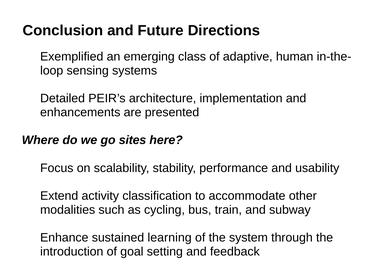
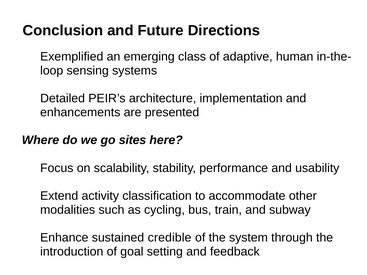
learning: learning -> credible
